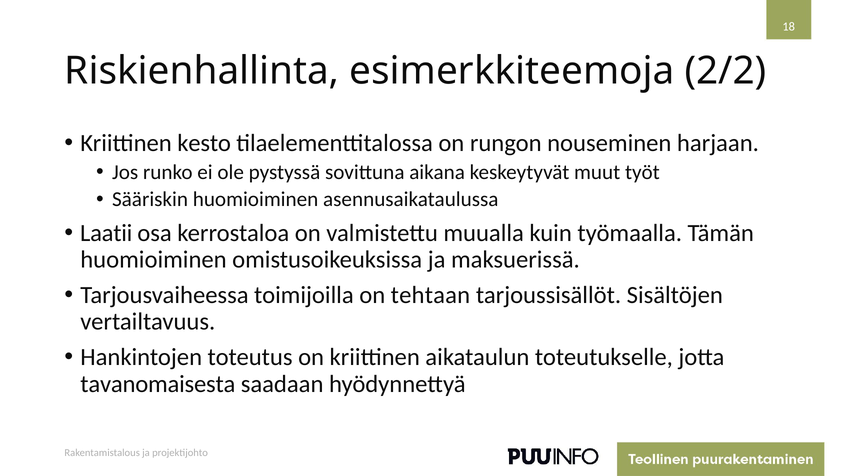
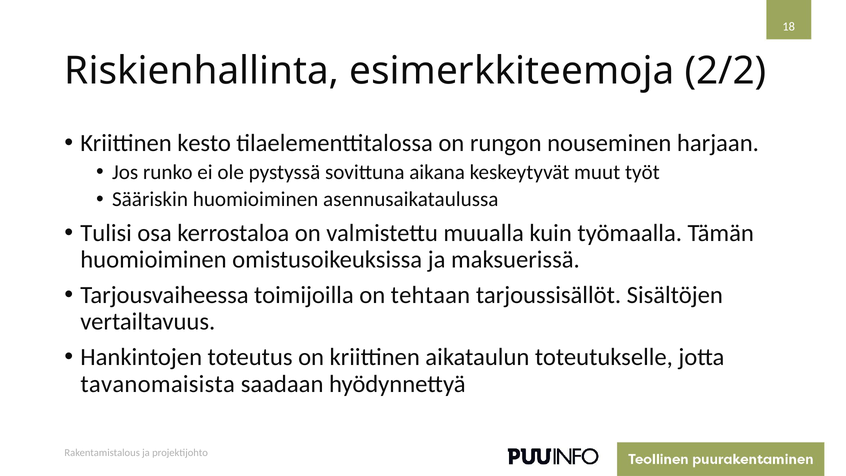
Laatii: Laatii -> Tulisi
tavanomaisesta: tavanomaisesta -> tavanomaisista
